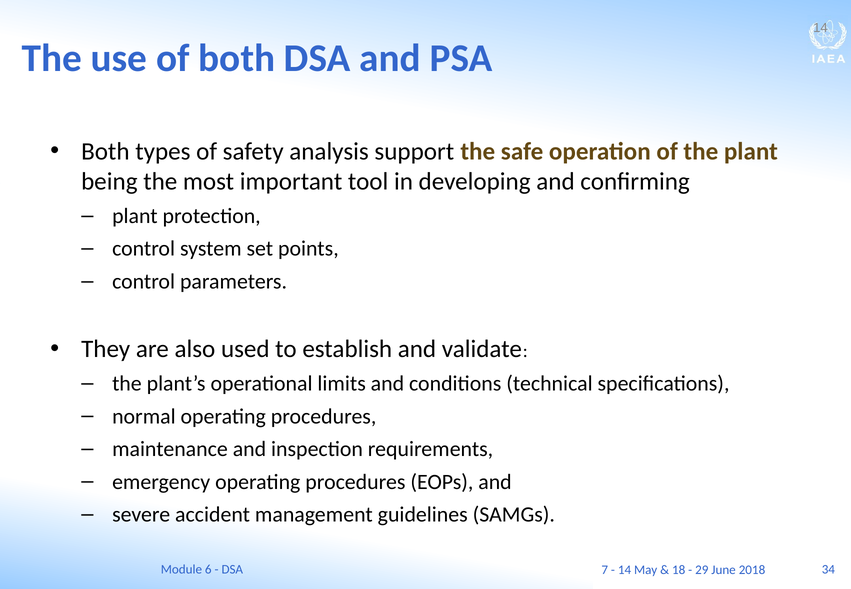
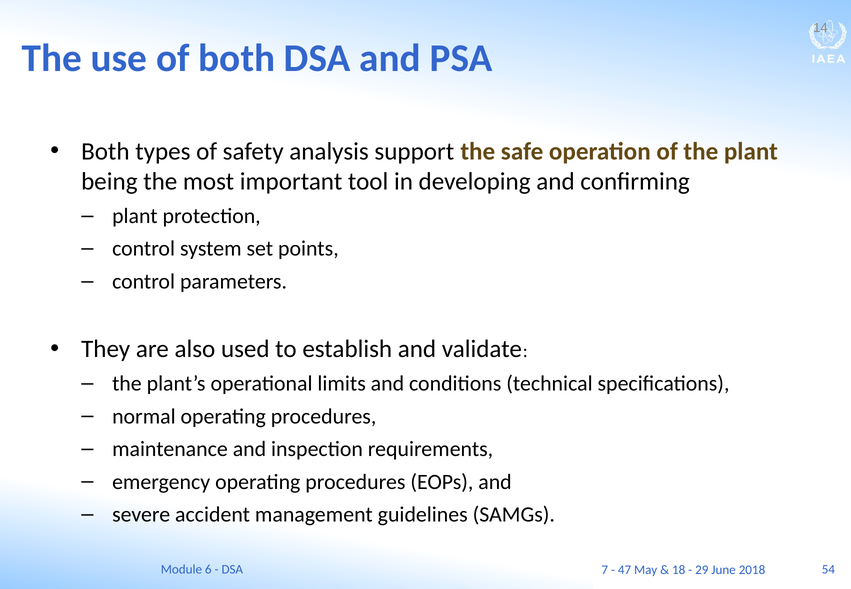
34: 34 -> 54
14 at (625, 570): 14 -> 47
